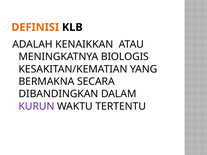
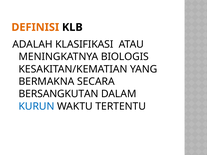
KENAIKKAN: KENAIKKAN -> KLASIFIKASI
DIBANDINGKAN: DIBANDINGKAN -> BERSANGKUTAN
KURUN colour: purple -> blue
